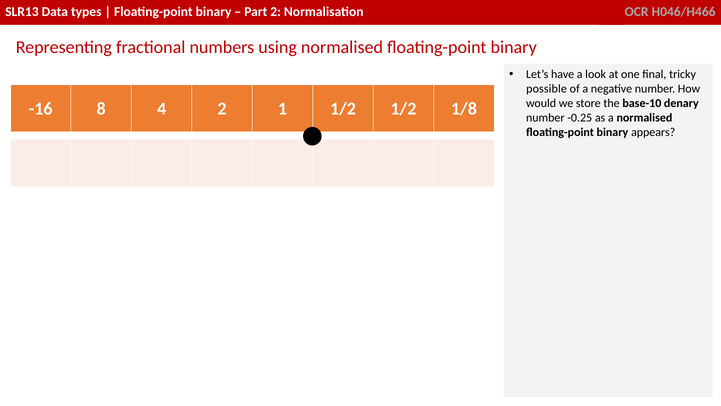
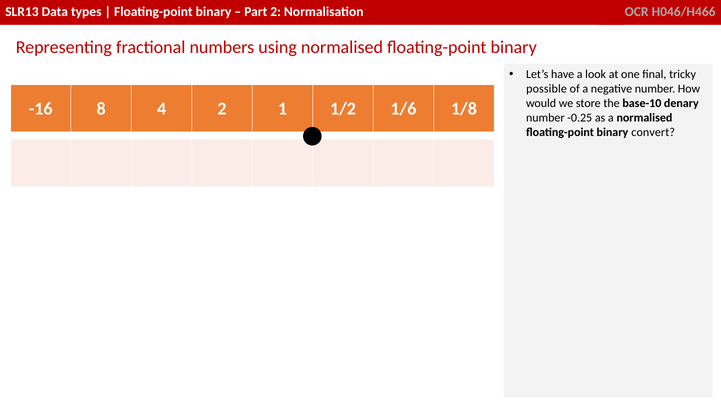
1/2 1/2: 1/2 -> 1/6
appears: appears -> convert
